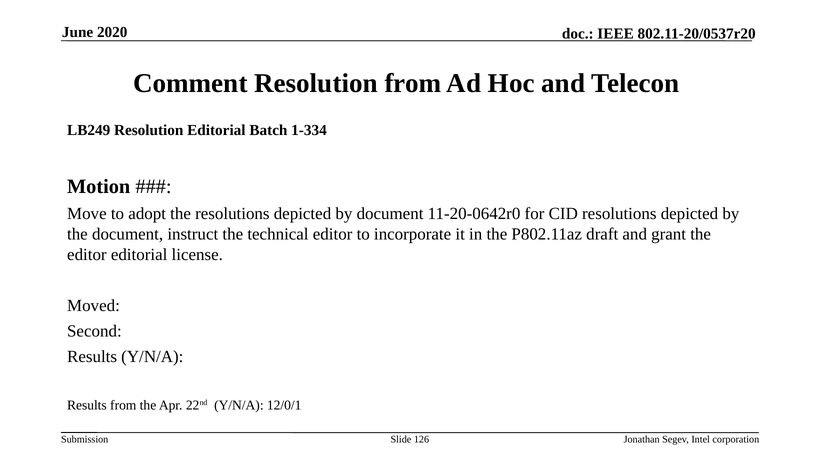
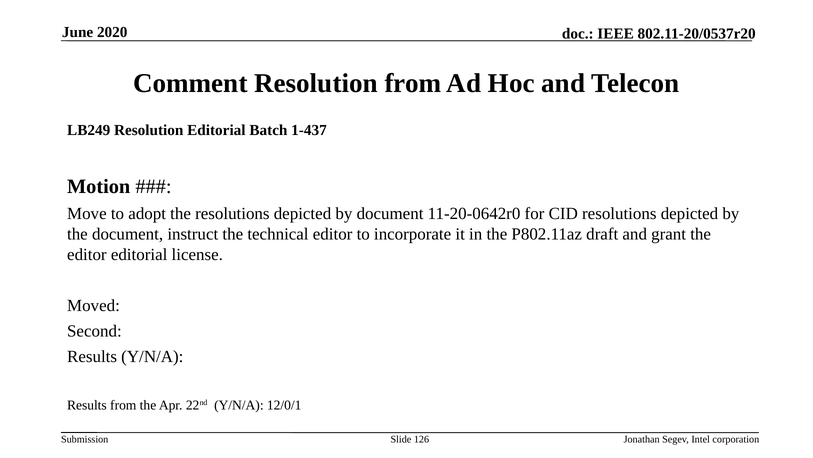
1-334: 1-334 -> 1-437
